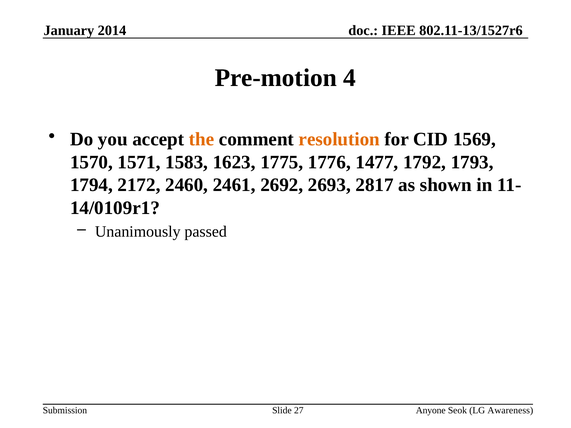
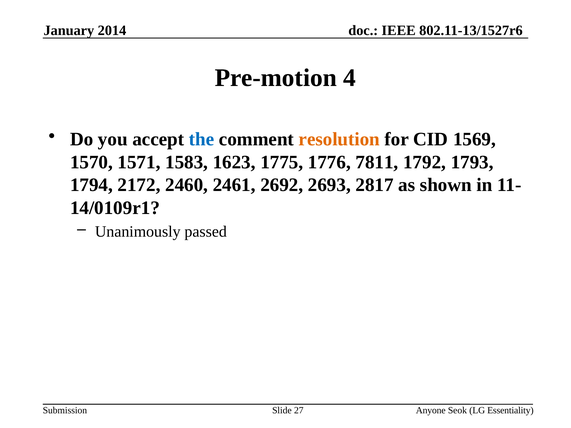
the colour: orange -> blue
1477: 1477 -> 7811
Awareness: Awareness -> Essentiality
